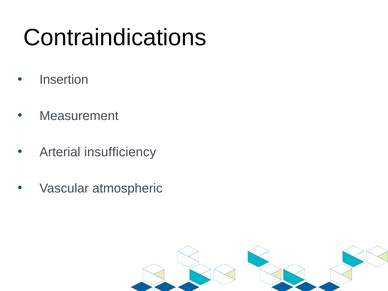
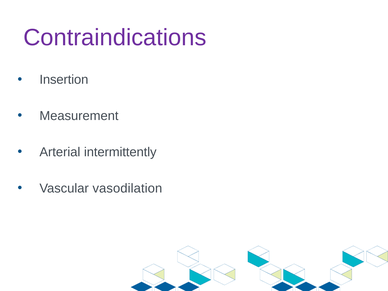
Contraindications colour: black -> purple
insufficiency: insufficiency -> intermittently
atmospheric: atmospheric -> vasodilation
